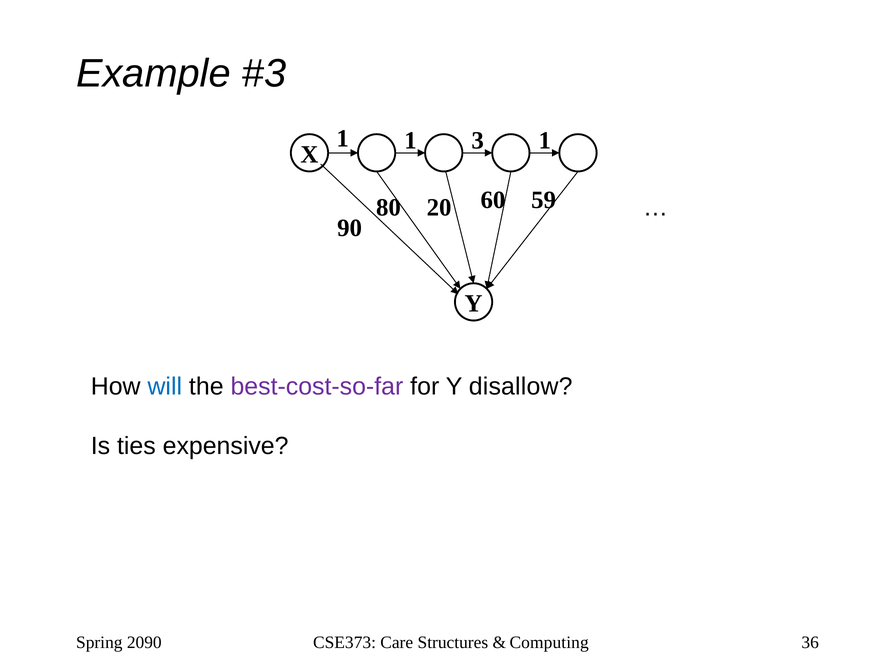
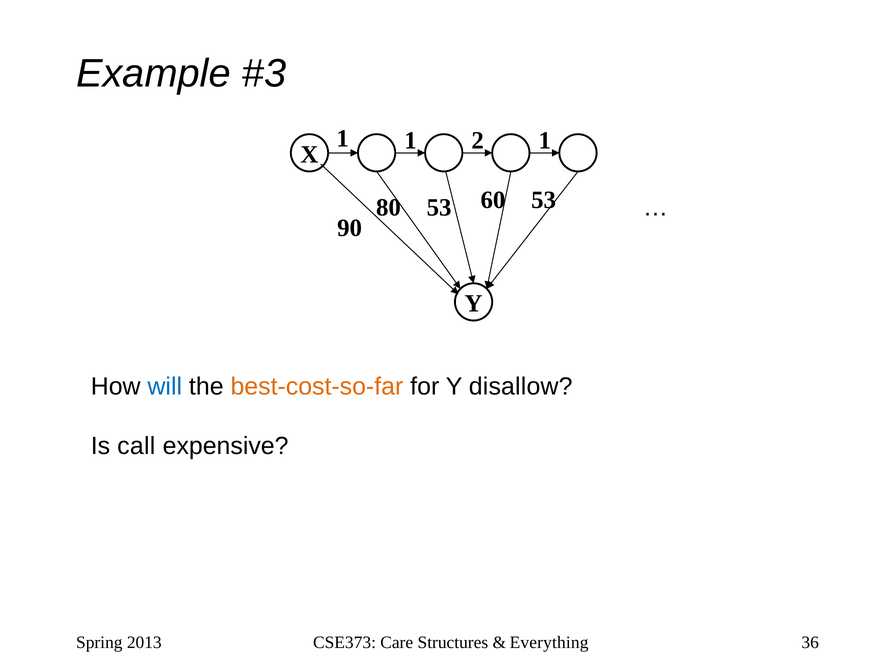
3: 3 -> 2
80 20: 20 -> 53
60 59: 59 -> 53
best-cost-so-far colour: purple -> orange
ties: ties -> call
2090: 2090 -> 2013
Computing: Computing -> Everything
